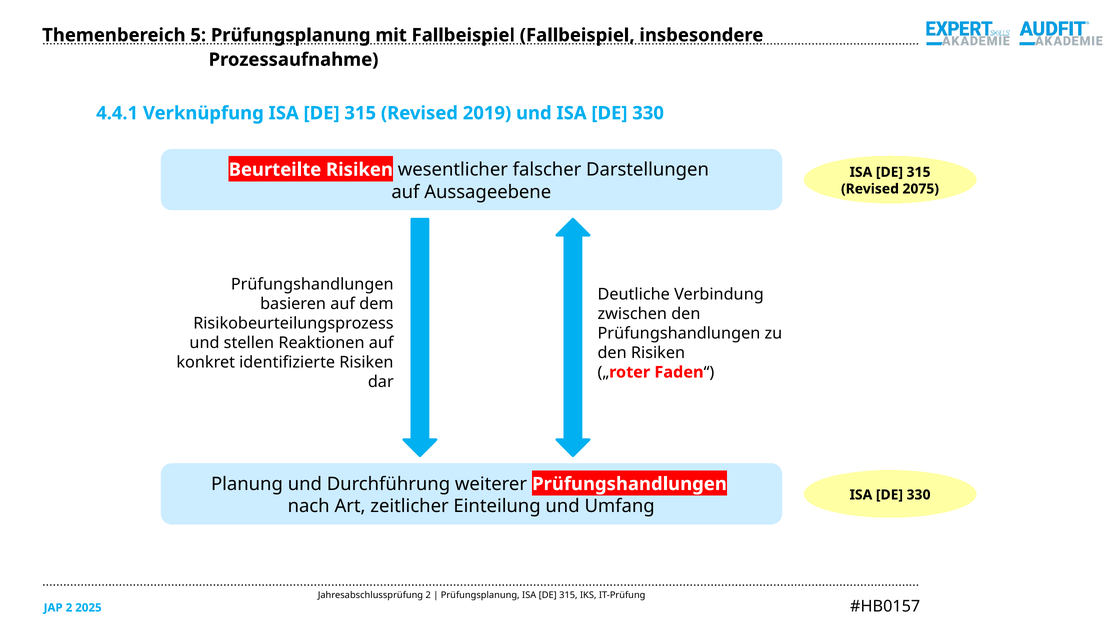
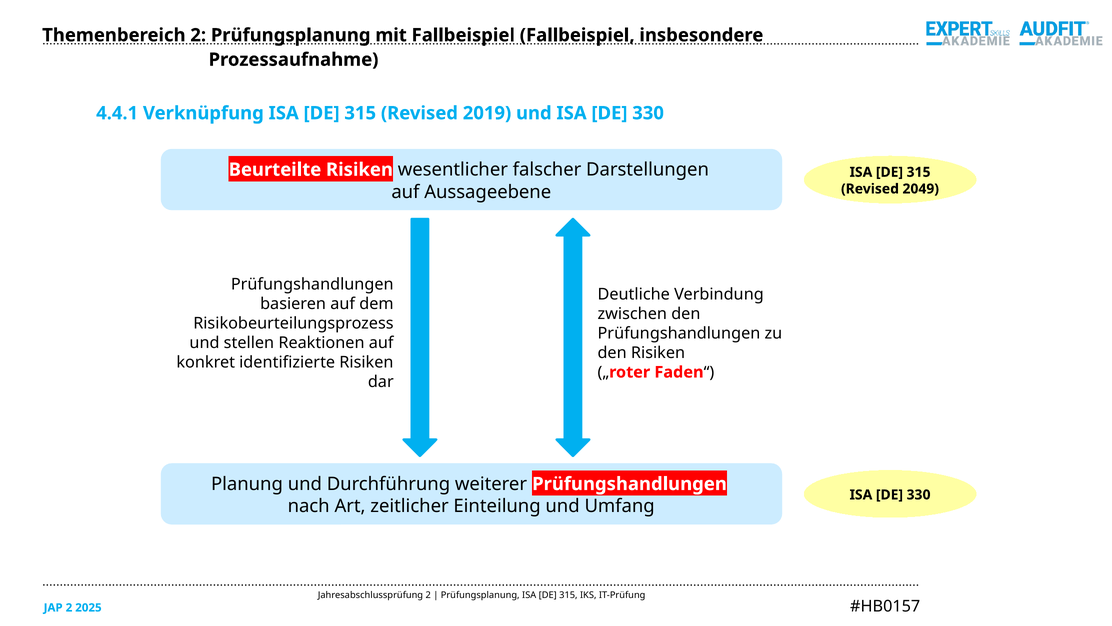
Themenbereich 5: 5 -> 2
2075: 2075 -> 2049
